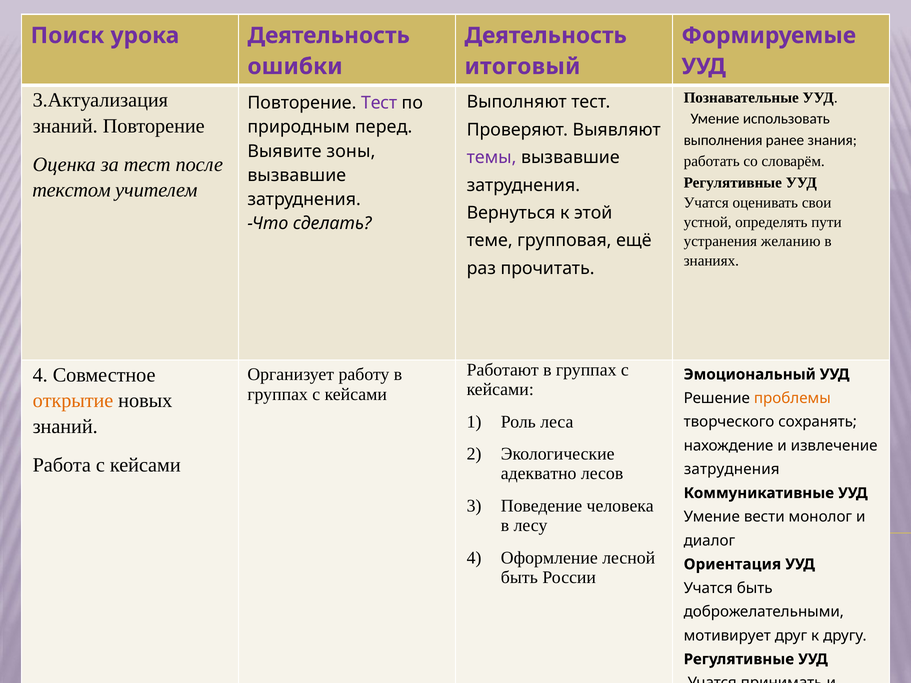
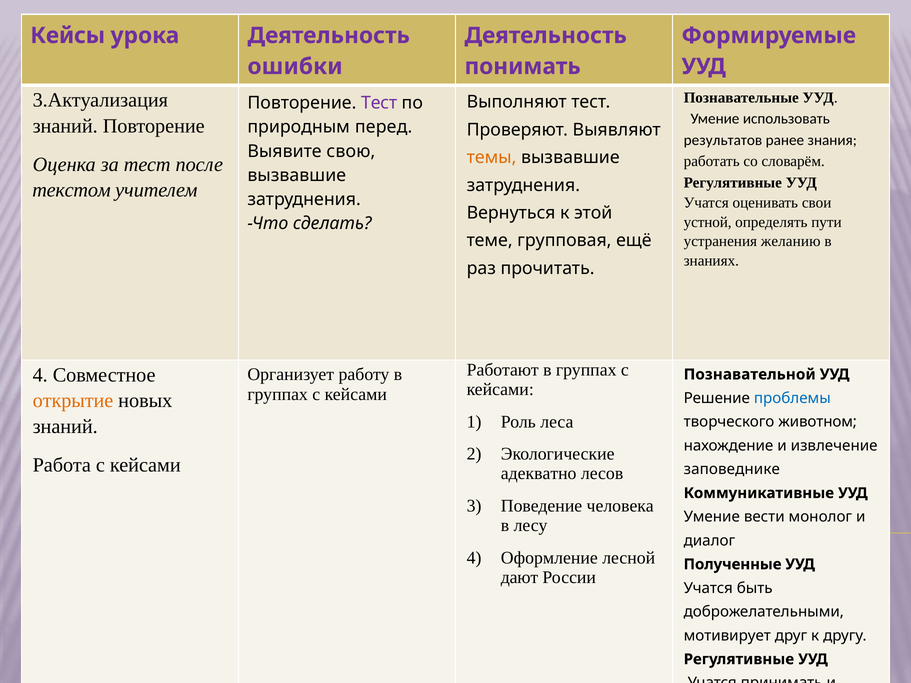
Поиск: Поиск -> Кейсы
итоговый: итоговый -> понимать
выполнения: выполнения -> результатов
зоны: зоны -> свою
темы colour: purple -> orange
Эмоциональный: Эмоциональный -> Познавательной
проблемы colour: orange -> blue
творческого сохранять: сохранять -> животном
затруднения at (732, 470): затруднения -> заповеднике
Ориентация: Ориентация -> Полученные
быть at (519, 577): быть -> дают
